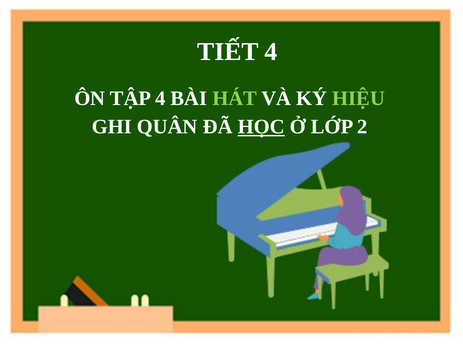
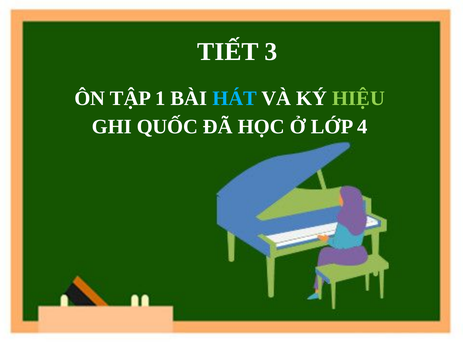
TIẾT 4: 4 -> 3
TẬP 4: 4 -> 1
HÁT colour: light green -> light blue
QUÂN: QUÂN -> QUỐC
HỌC underline: present -> none
2: 2 -> 4
